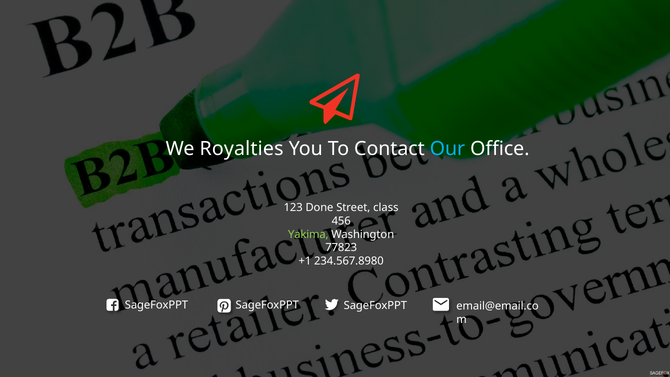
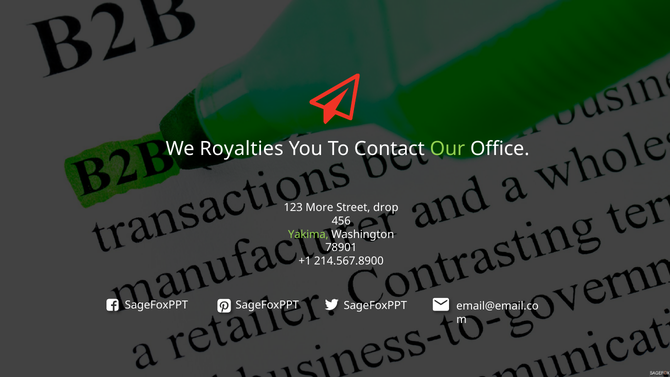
Our colour: light blue -> light green
Done: Done -> More
class: class -> drop
77823: 77823 -> 78901
234.567.8980: 234.567.8980 -> 214.567.8900
